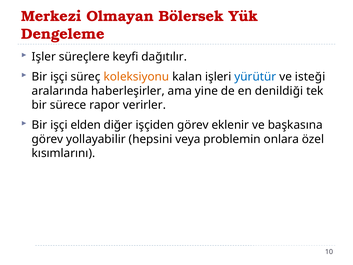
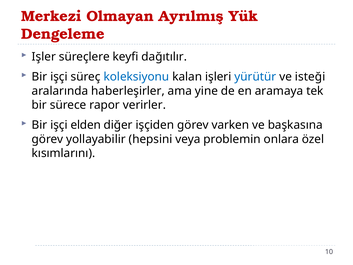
Bölersek: Bölersek -> Ayrılmış
koleksiyonu colour: orange -> blue
denildiği: denildiği -> aramaya
eklenir: eklenir -> varken
